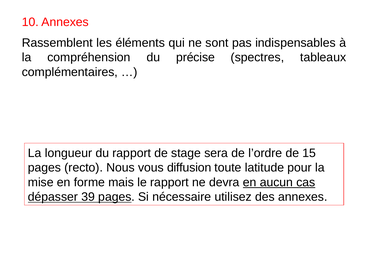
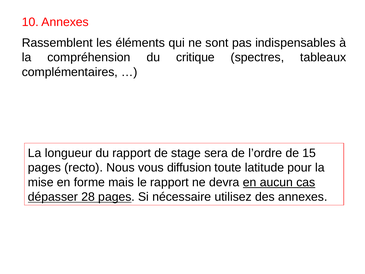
précise: précise -> critique
39: 39 -> 28
